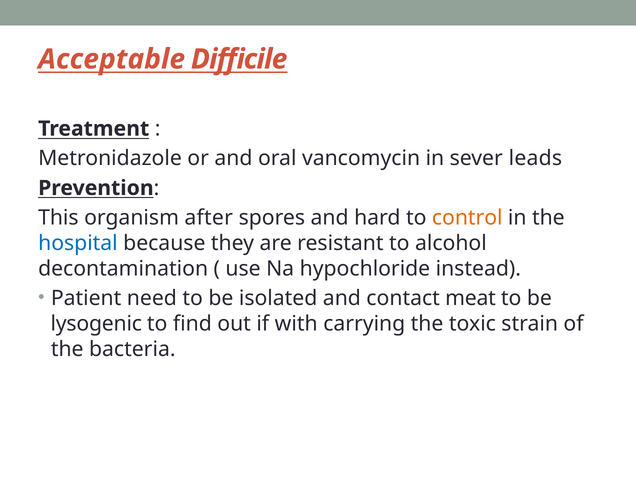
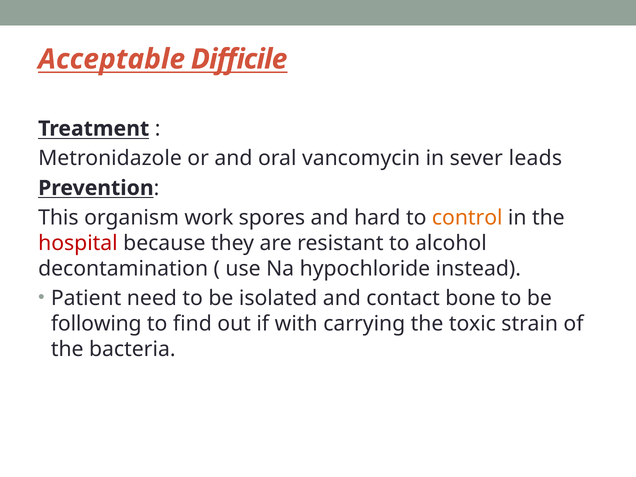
after: after -> work
hospital colour: blue -> red
meat: meat -> bone
lysogenic: lysogenic -> following
